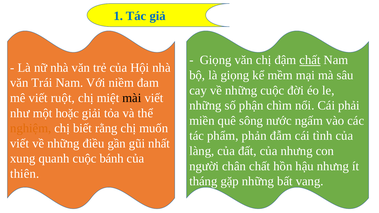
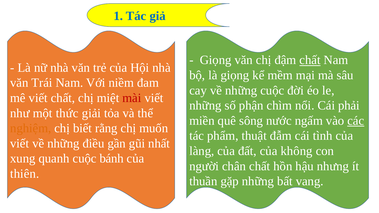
viết ruột: ruột -> chất
mài colour: black -> red
hoặc: hoặc -> thức
các underline: none -> present
phản: phản -> thuật
của nhưng: nhưng -> không
tháng: tháng -> thuần
